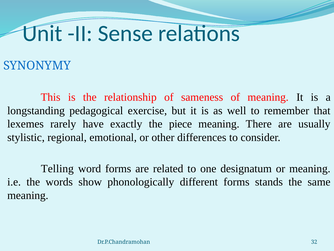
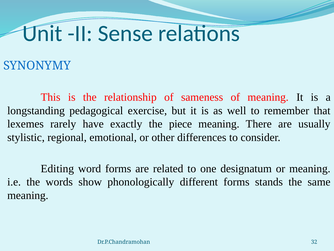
Telling: Telling -> Editing
